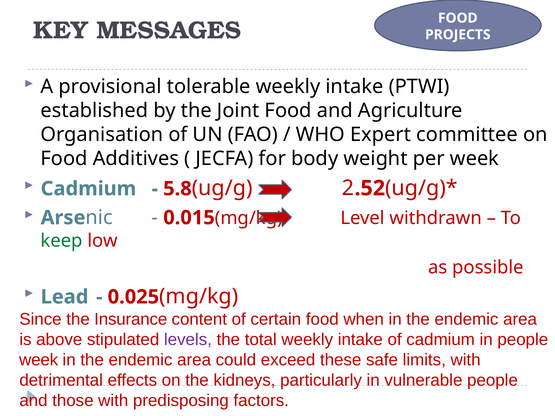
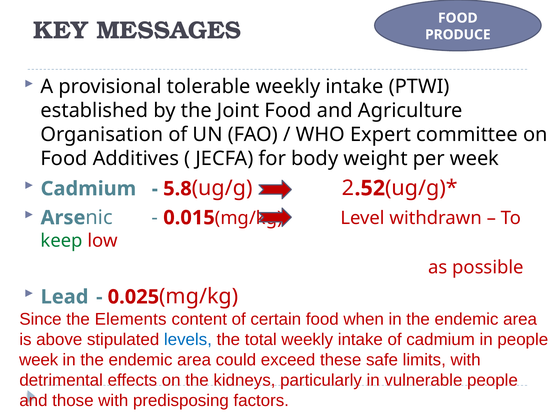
PROJECTS: PROJECTS -> PRODUCE
Insurance: Insurance -> Elements
levels colour: purple -> blue
